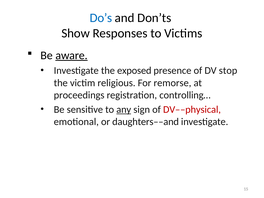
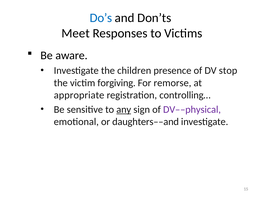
Show: Show -> Meet
aware underline: present -> none
exposed: exposed -> children
religious: religious -> forgiving
proceedings: proceedings -> appropriate
DV––physical colour: red -> purple
